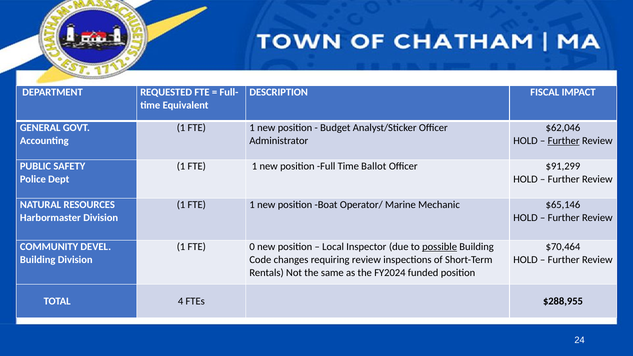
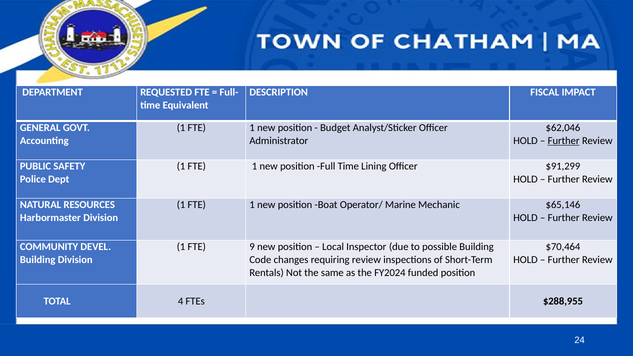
Ballot: Ballot -> Lining
0: 0 -> 9
possible underline: present -> none
